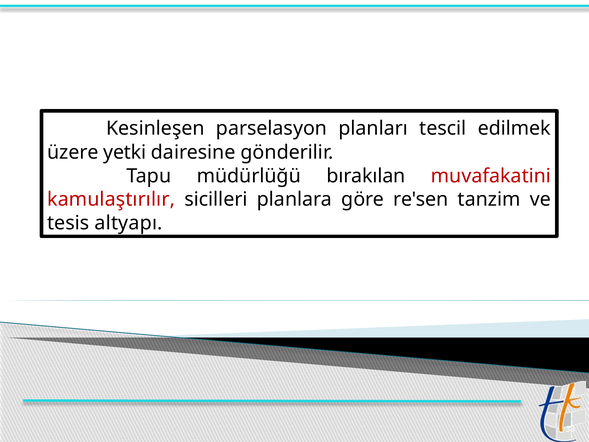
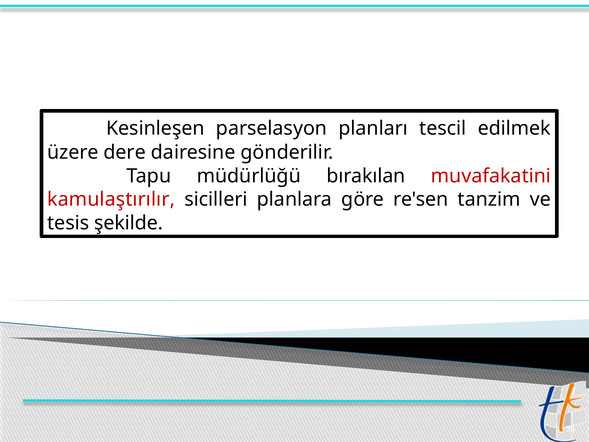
yetki: yetki -> dere
altyapı: altyapı -> şekilde
